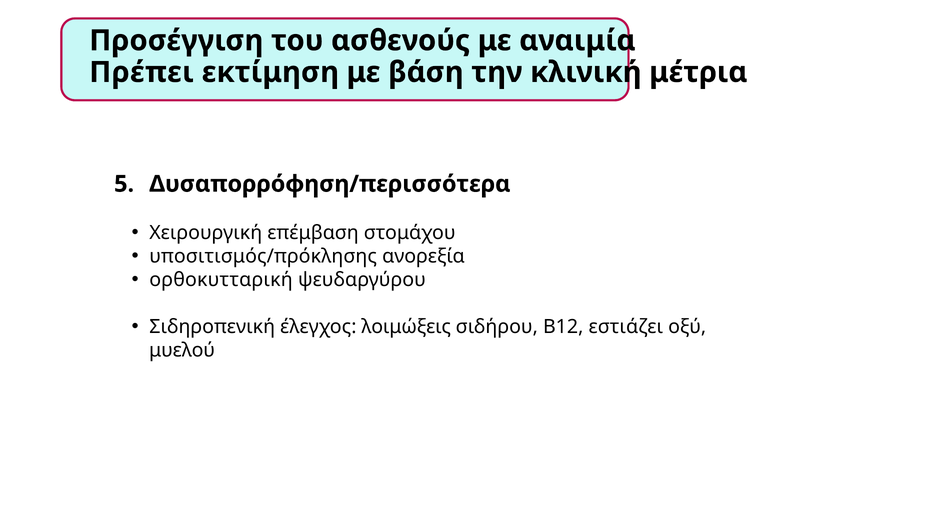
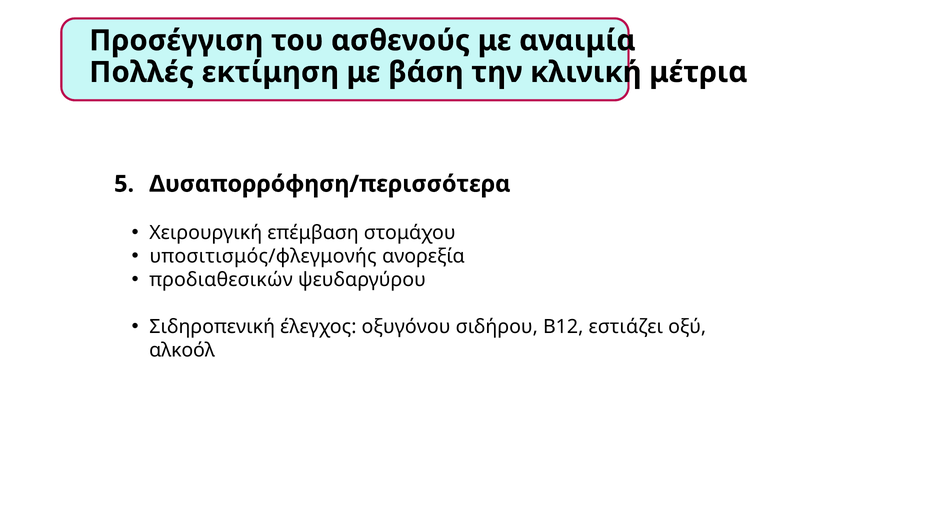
Πρέπει: Πρέπει -> Πολλές
υποσιτισμός/πρόκλησης: υποσιτισμός/πρόκλησης -> υποσιτισμός/φλεγμονής
ορθοκυτταρική: ορθοκυτταρική -> προδιαθεσικών
λοιμώξεις: λοιμώξεις -> οξυγόνου
μυελού: μυελού -> αλκοόλ
